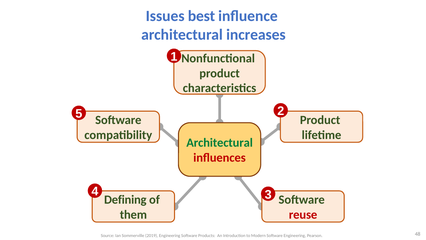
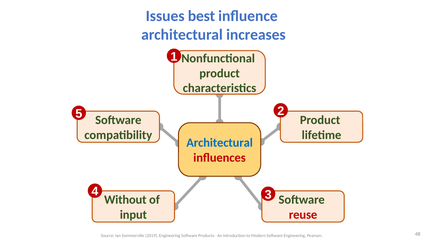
Architectural at (220, 143) colour: green -> blue
Defining: Defining -> Without
them: them -> input
